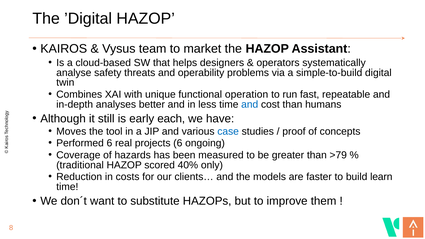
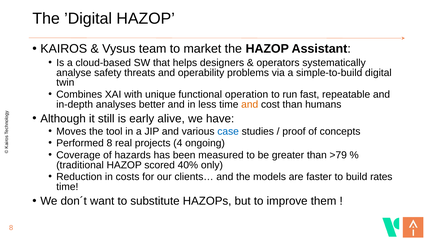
and at (250, 104) colour: blue -> orange
each: each -> alive
Performed 6: 6 -> 8
projects 6: 6 -> 4
learn: learn -> rates
